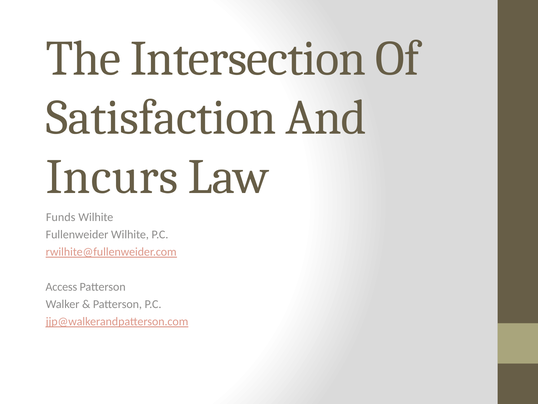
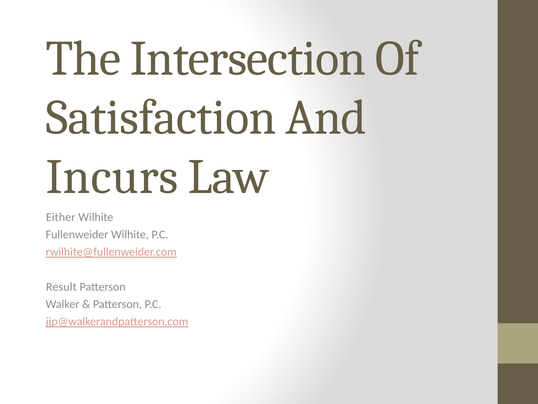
Funds: Funds -> Either
Access: Access -> Result
